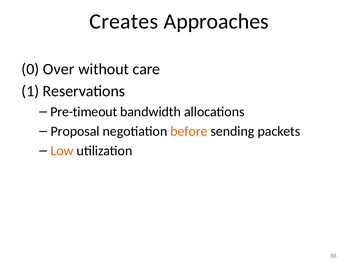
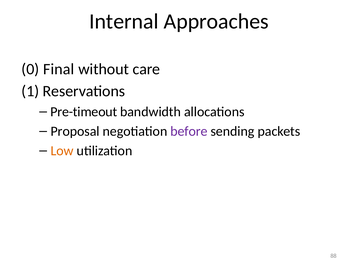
Creates: Creates -> Internal
Over: Over -> Final
before colour: orange -> purple
